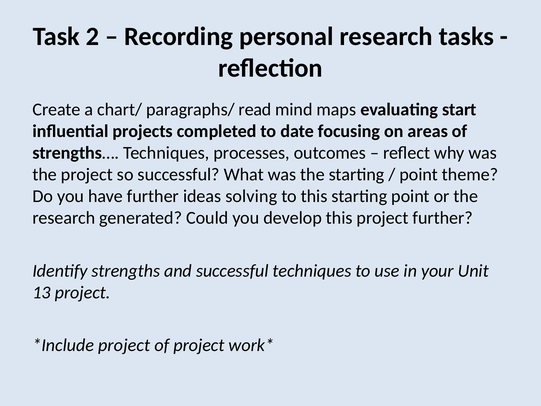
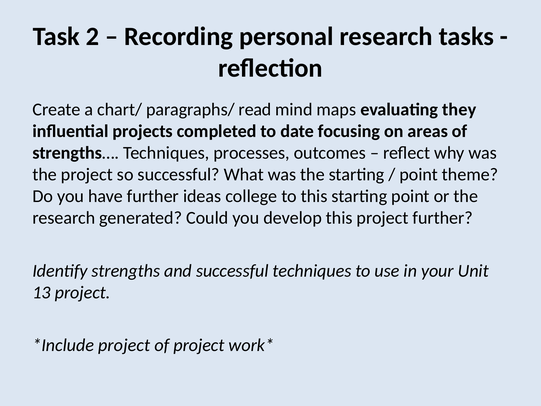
start: start -> they
solving: solving -> college
